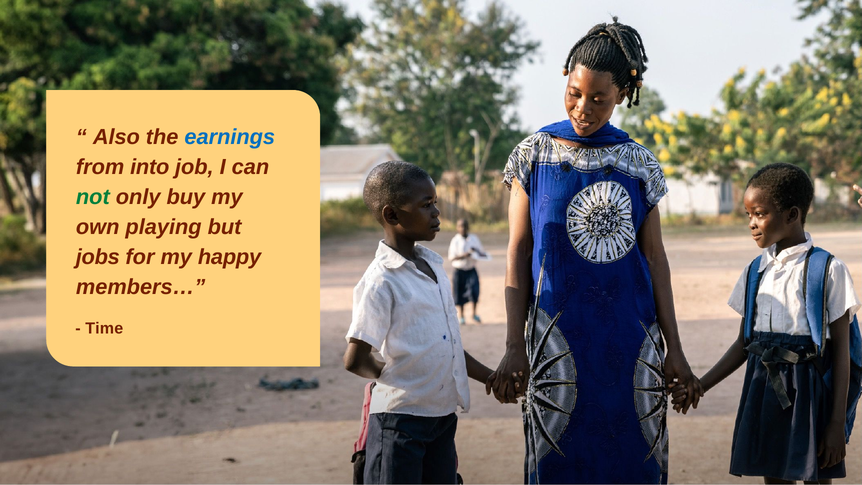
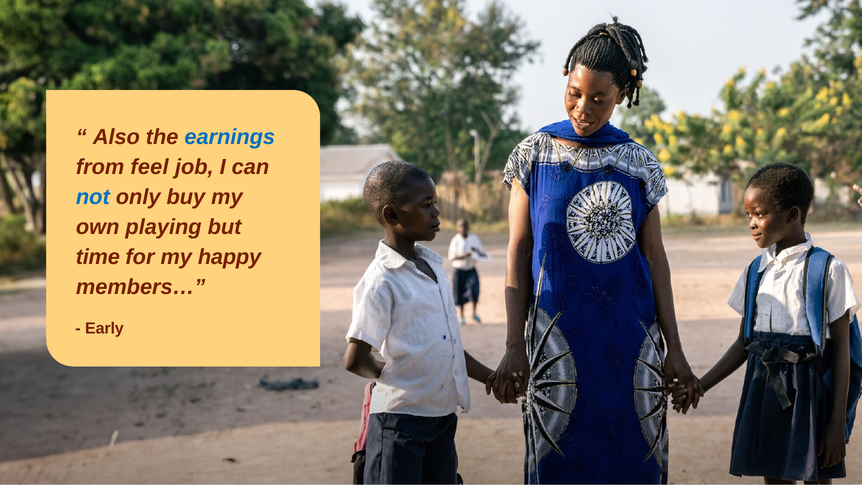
into: into -> feel
not colour: green -> blue
jobs: jobs -> time
Time: Time -> Early
